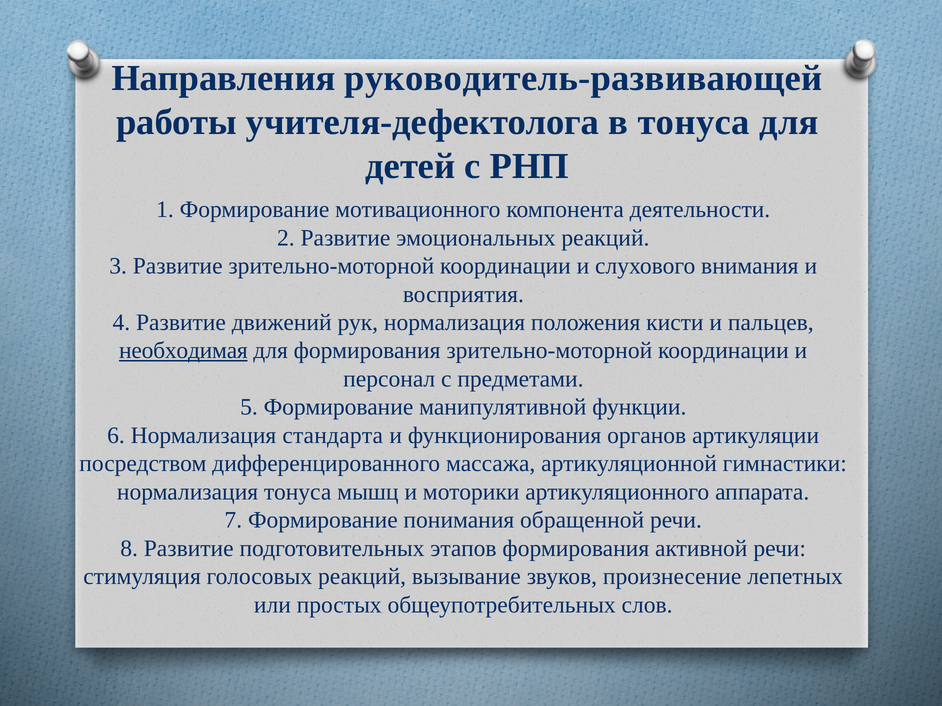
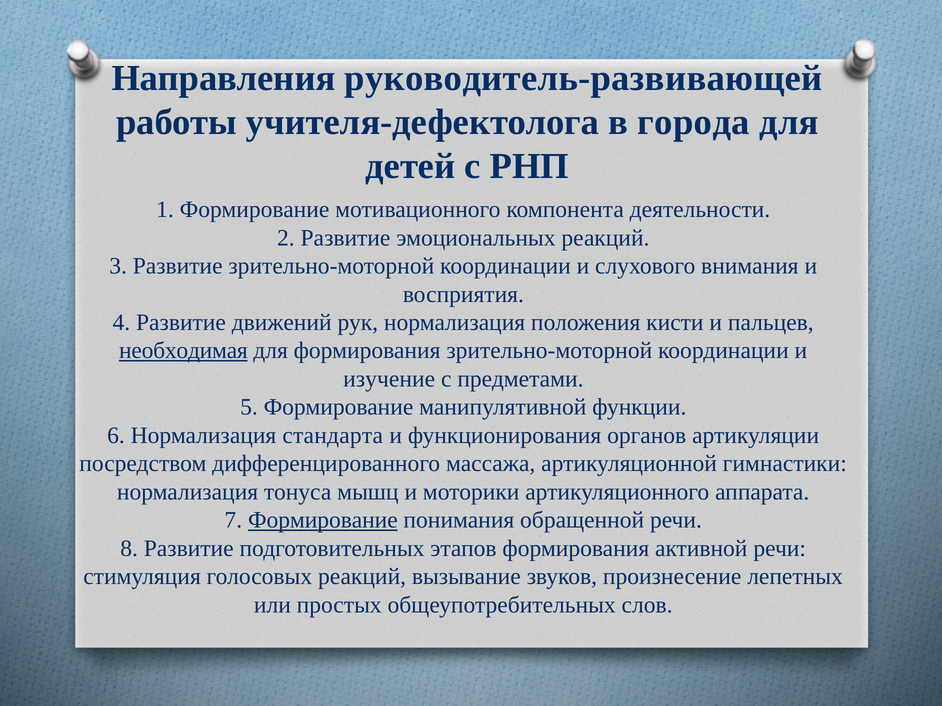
в тонуса: тонуса -> города
персонал: персонал -> изучение
Формирование at (323, 521) underline: none -> present
